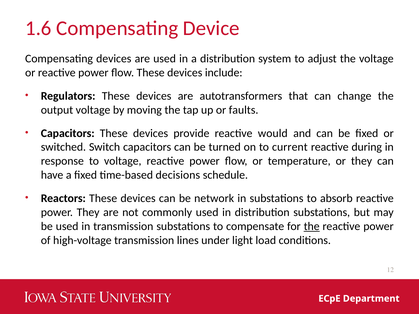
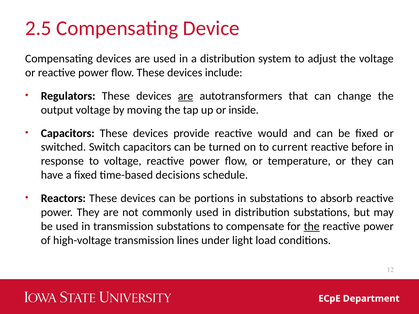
1.6: 1.6 -> 2.5
are at (186, 96) underline: none -> present
faults: faults -> inside
during: during -> before
network: network -> portions
